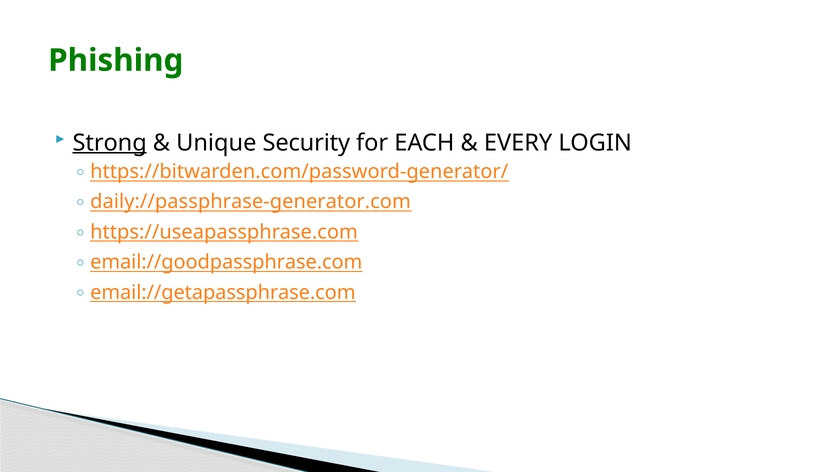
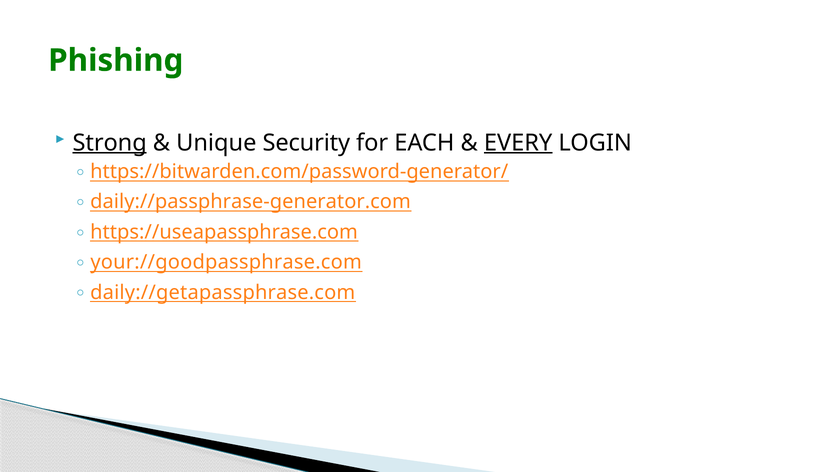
EVERY underline: none -> present
email://goodpassphrase.com: email://goodpassphrase.com -> your://goodpassphrase.com
email://getapassphrase.com: email://getapassphrase.com -> daily://getapassphrase.com
